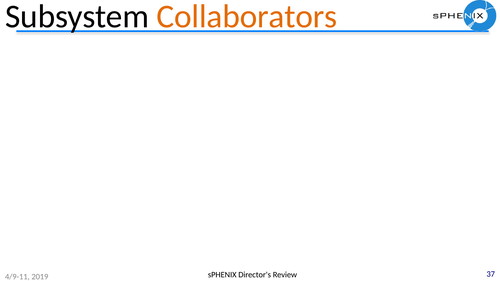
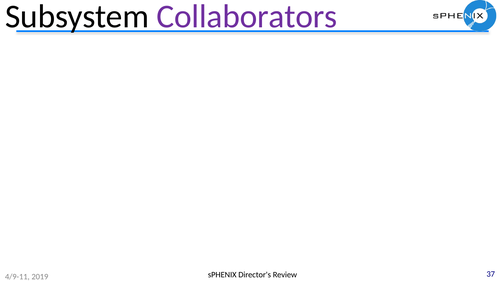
Collaborators colour: orange -> purple
